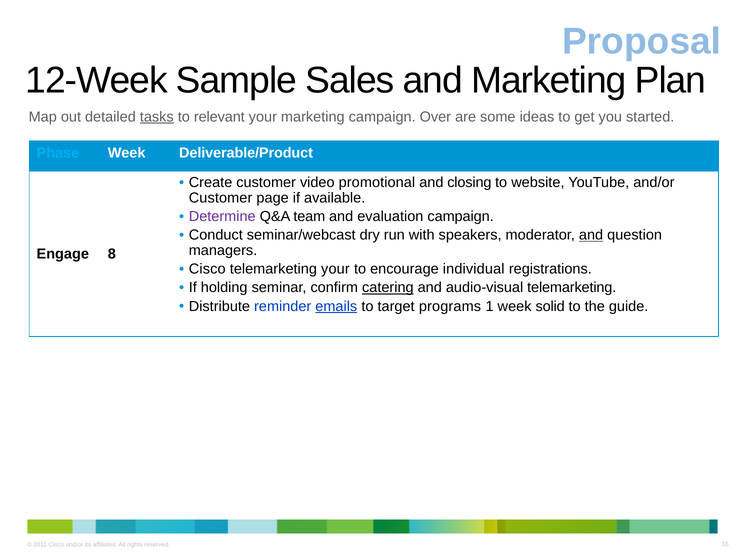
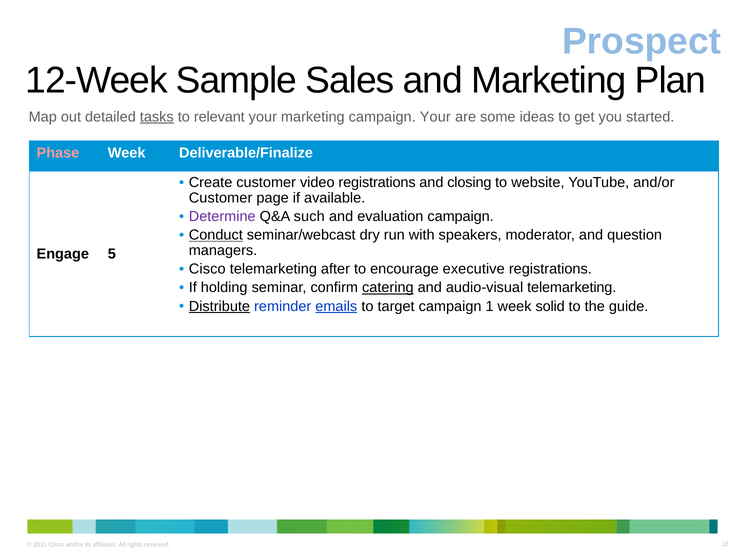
Proposal: Proposal -> Prospect
campaign Over: Over -> Your
Phase colour: light blue -> pink
Deliverable/Product: Deliverable/Product -> Deliverable/Finalize
video promotional: promotional -> registrations
team: team -> such
Conduct underline: none -> present
and at (591, 235) underline: present -> none
8: 8 -> 5
telemarketing your: your -> after
individual: individual -> executive
Distribute underline: none -> present
target programs: programs -> campaign
